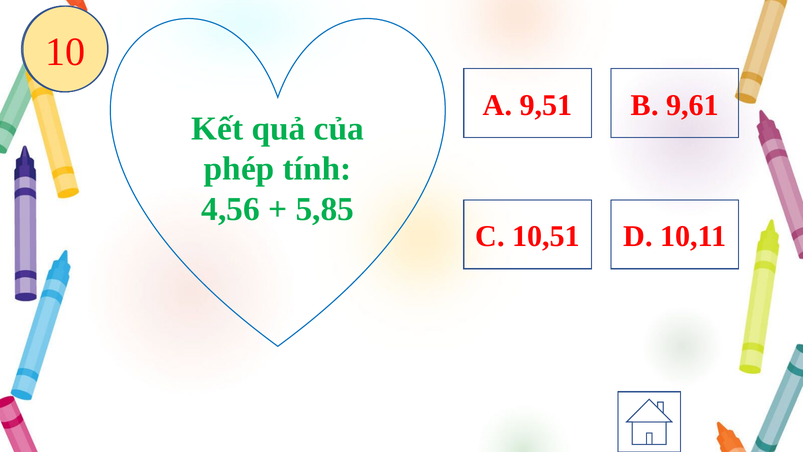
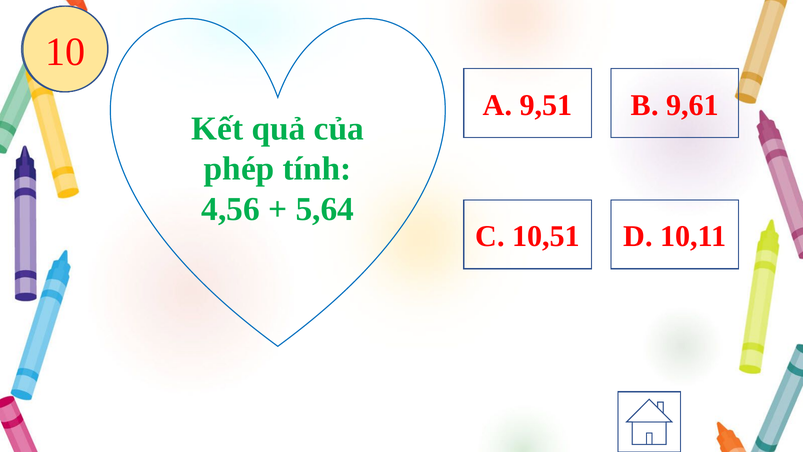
5,85: 5,85 -> 5,64
